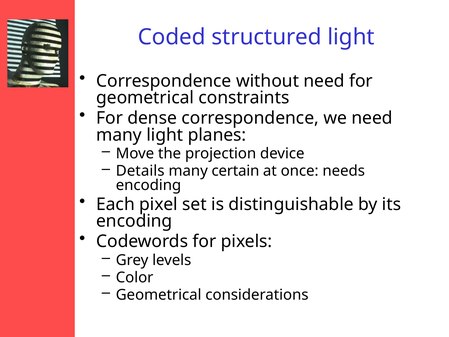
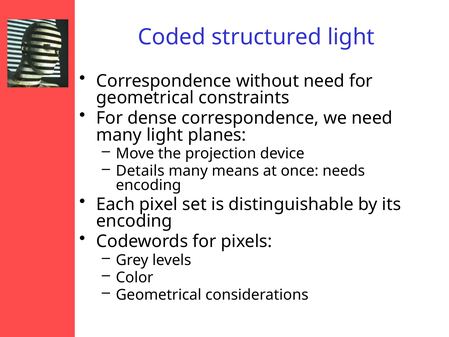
certain: certain -> means
